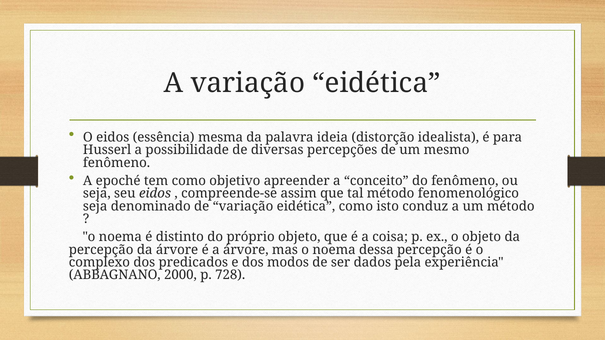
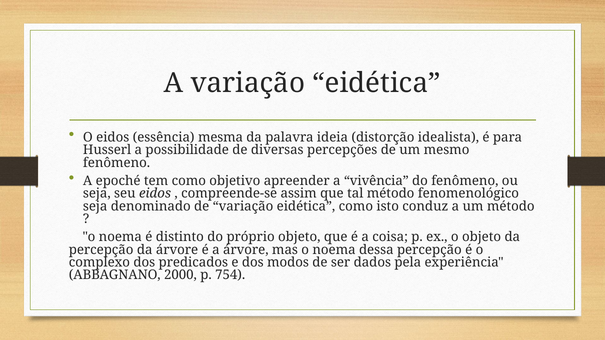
conceito: conceito -> vivência
728: 728 -> 754
